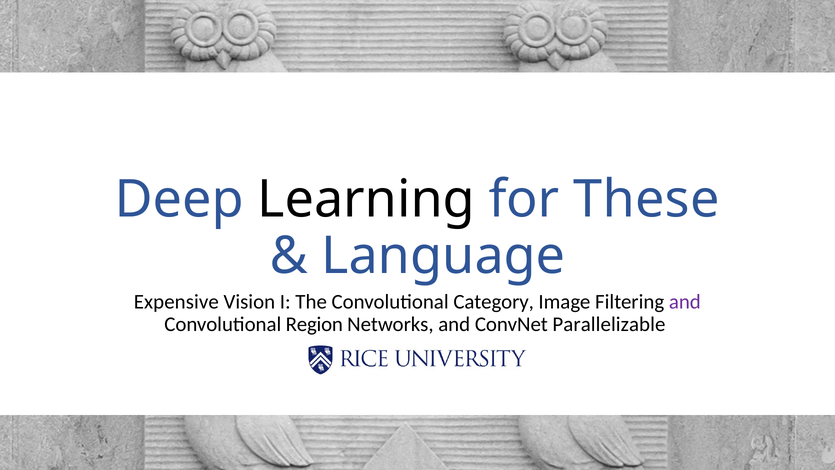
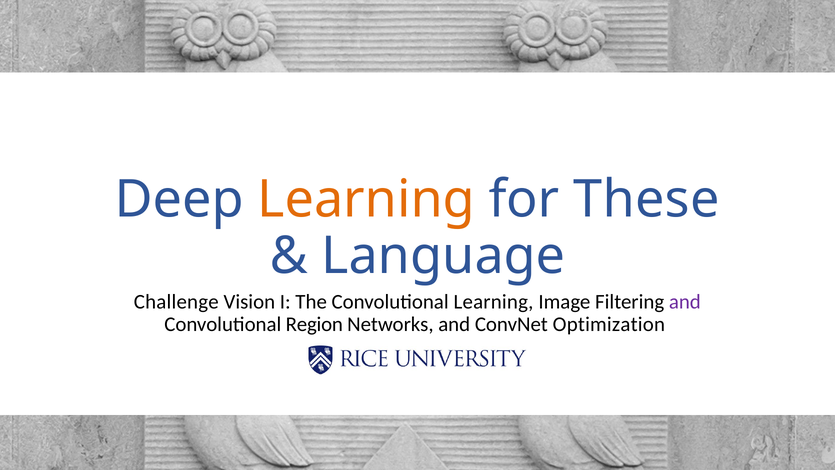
Learning at (366, 199) colour: black -> orange
Expensive: Expensive -> Challenge
Convolutional Category: Category -> Learning
Parallelizable: Parallelizable -> Optimization
